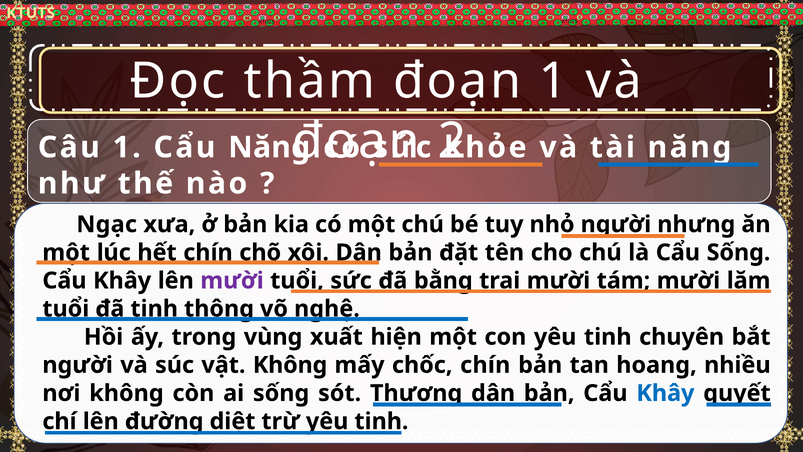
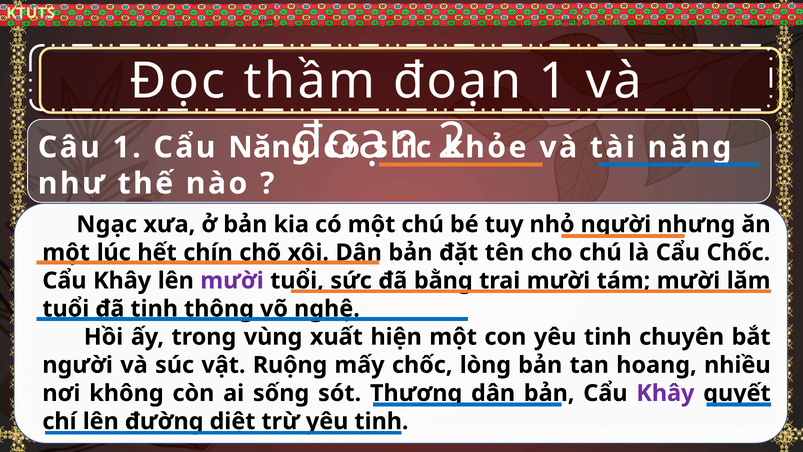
Cẩu Sống: Sống -> Chốc
vật Không: Không -> Ruộng
chốc chín: chín -> lòng
Khây at (665, 393) colour: blue -> purple
